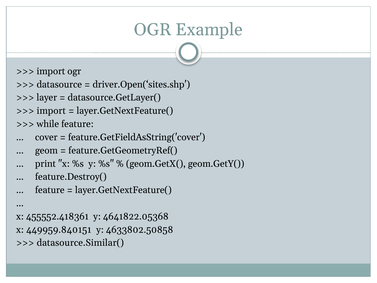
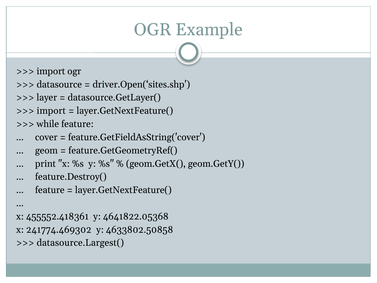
449959.840151: 449959.840151 -> 241774.469302
datasource.Similar(: datasource.Similar( -> datasource.Largest(
